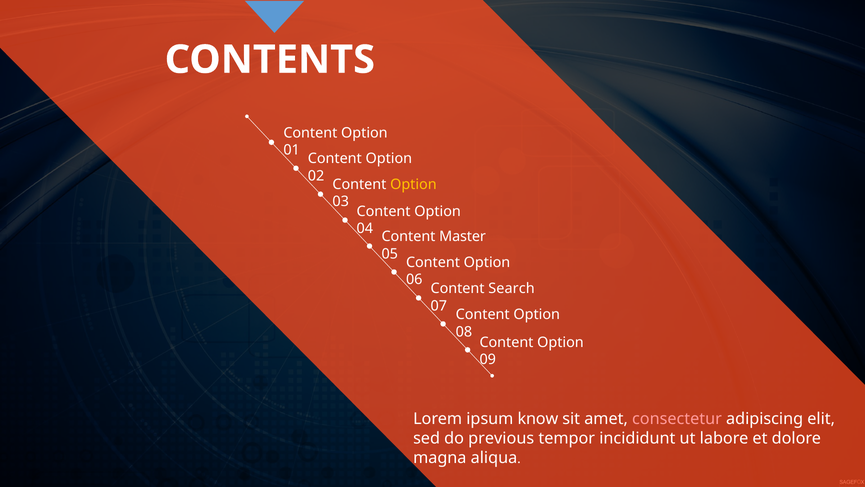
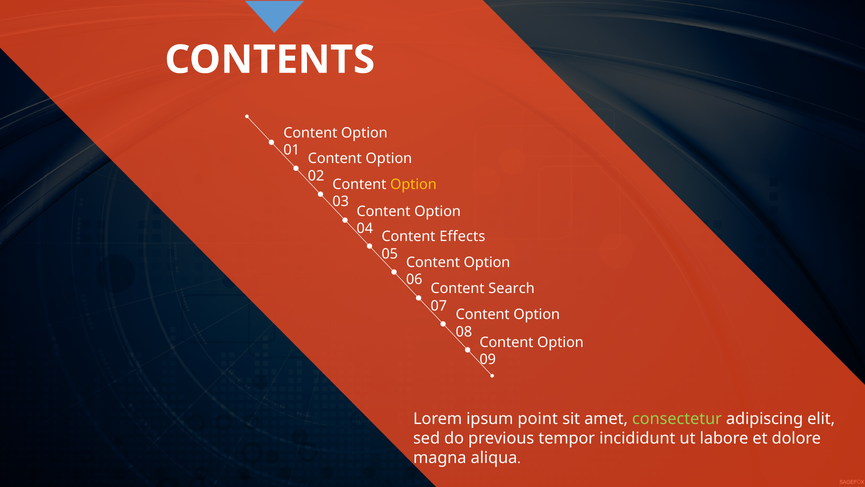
Master: Master -> Effects
know: know -> point
consectetur colour: pink -> light green
